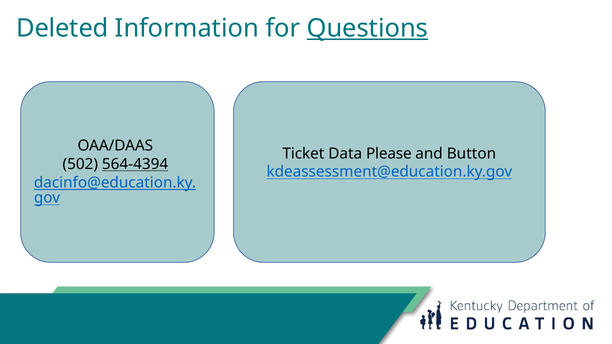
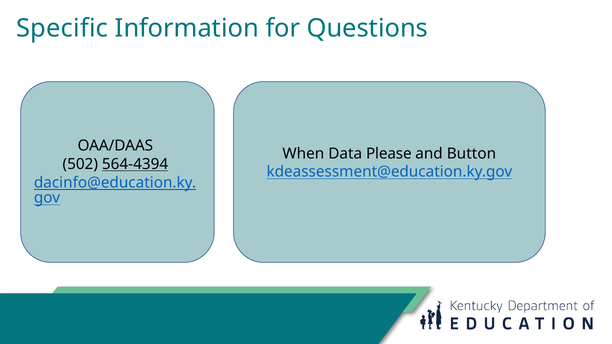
Deleted: Deleted -> Specific
Questions underline: present -> none
Ticket: Ticket -> When
